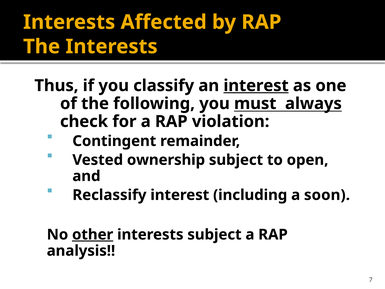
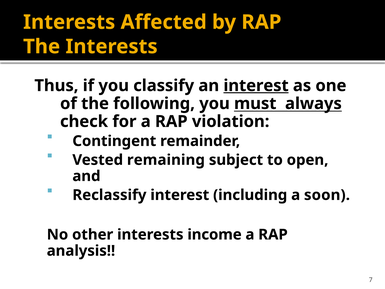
ownership: ownership -> remaining
other underline: present -> none
interests subject: subject -> income
